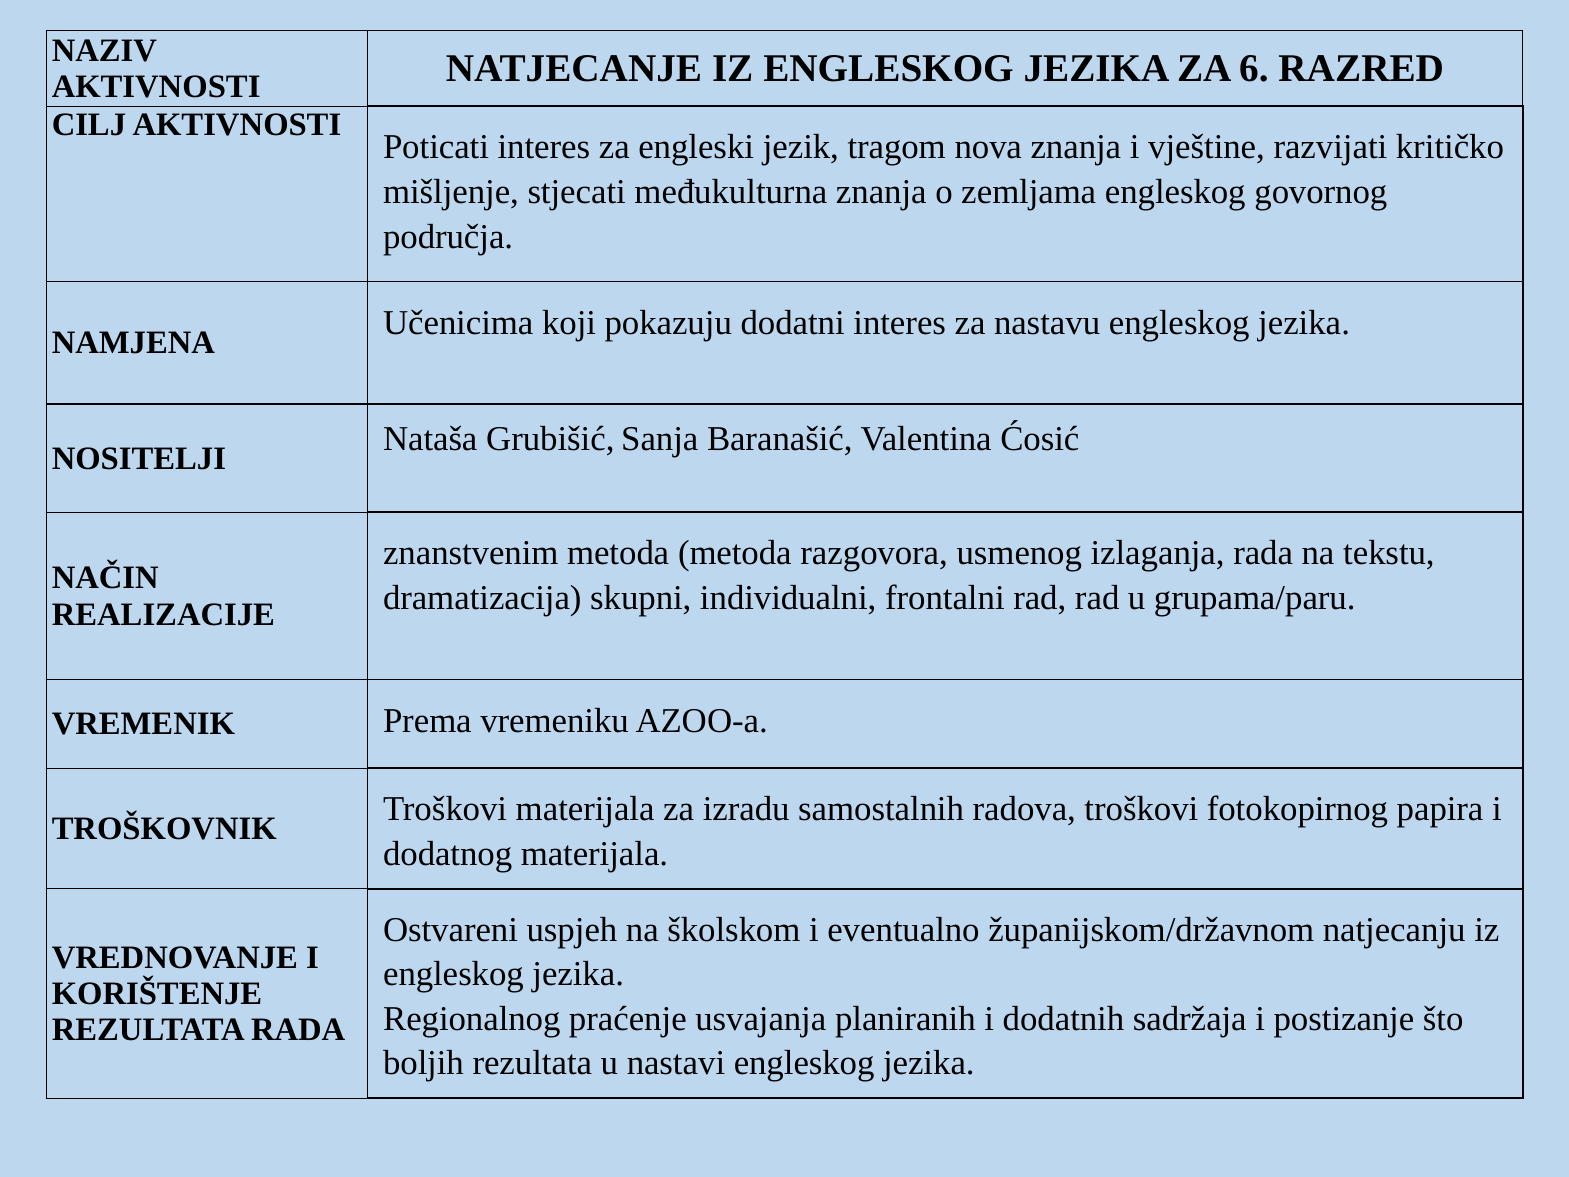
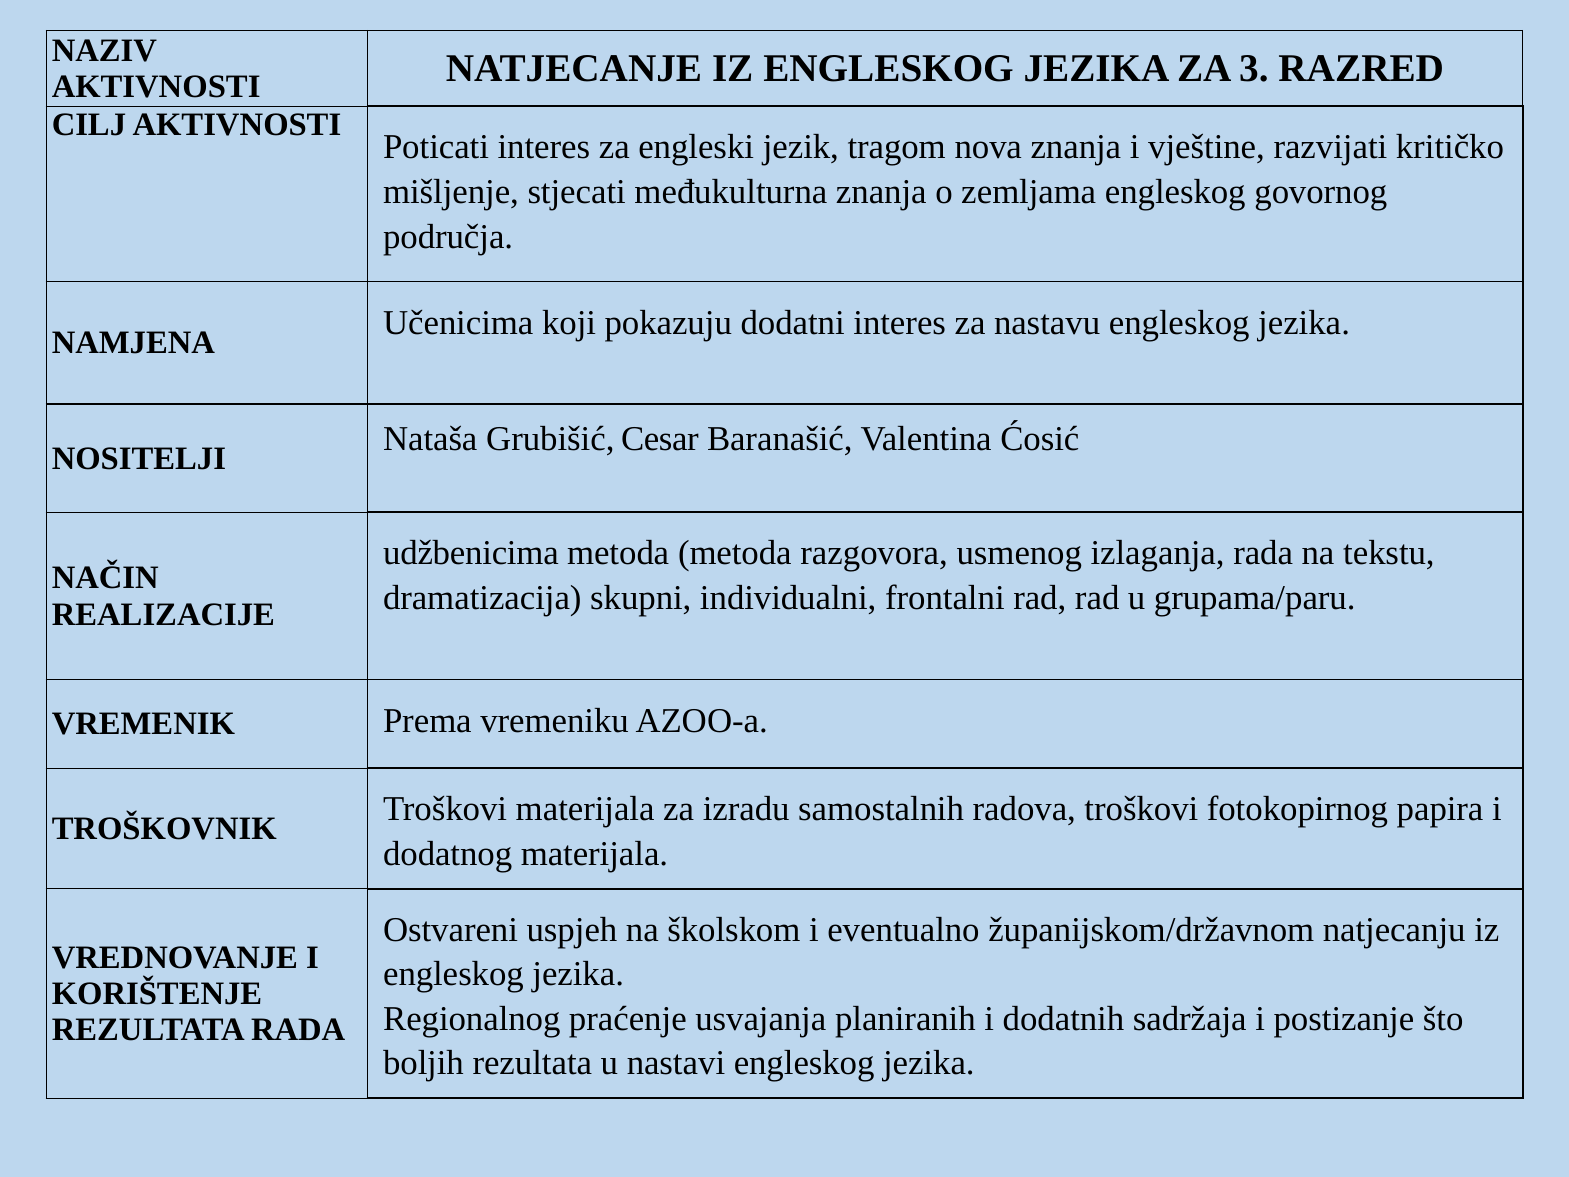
6: 6 -> 3
Sanja: Sanja -> Cesar
znanstvenim: znanstvenim -> udžbenicima
